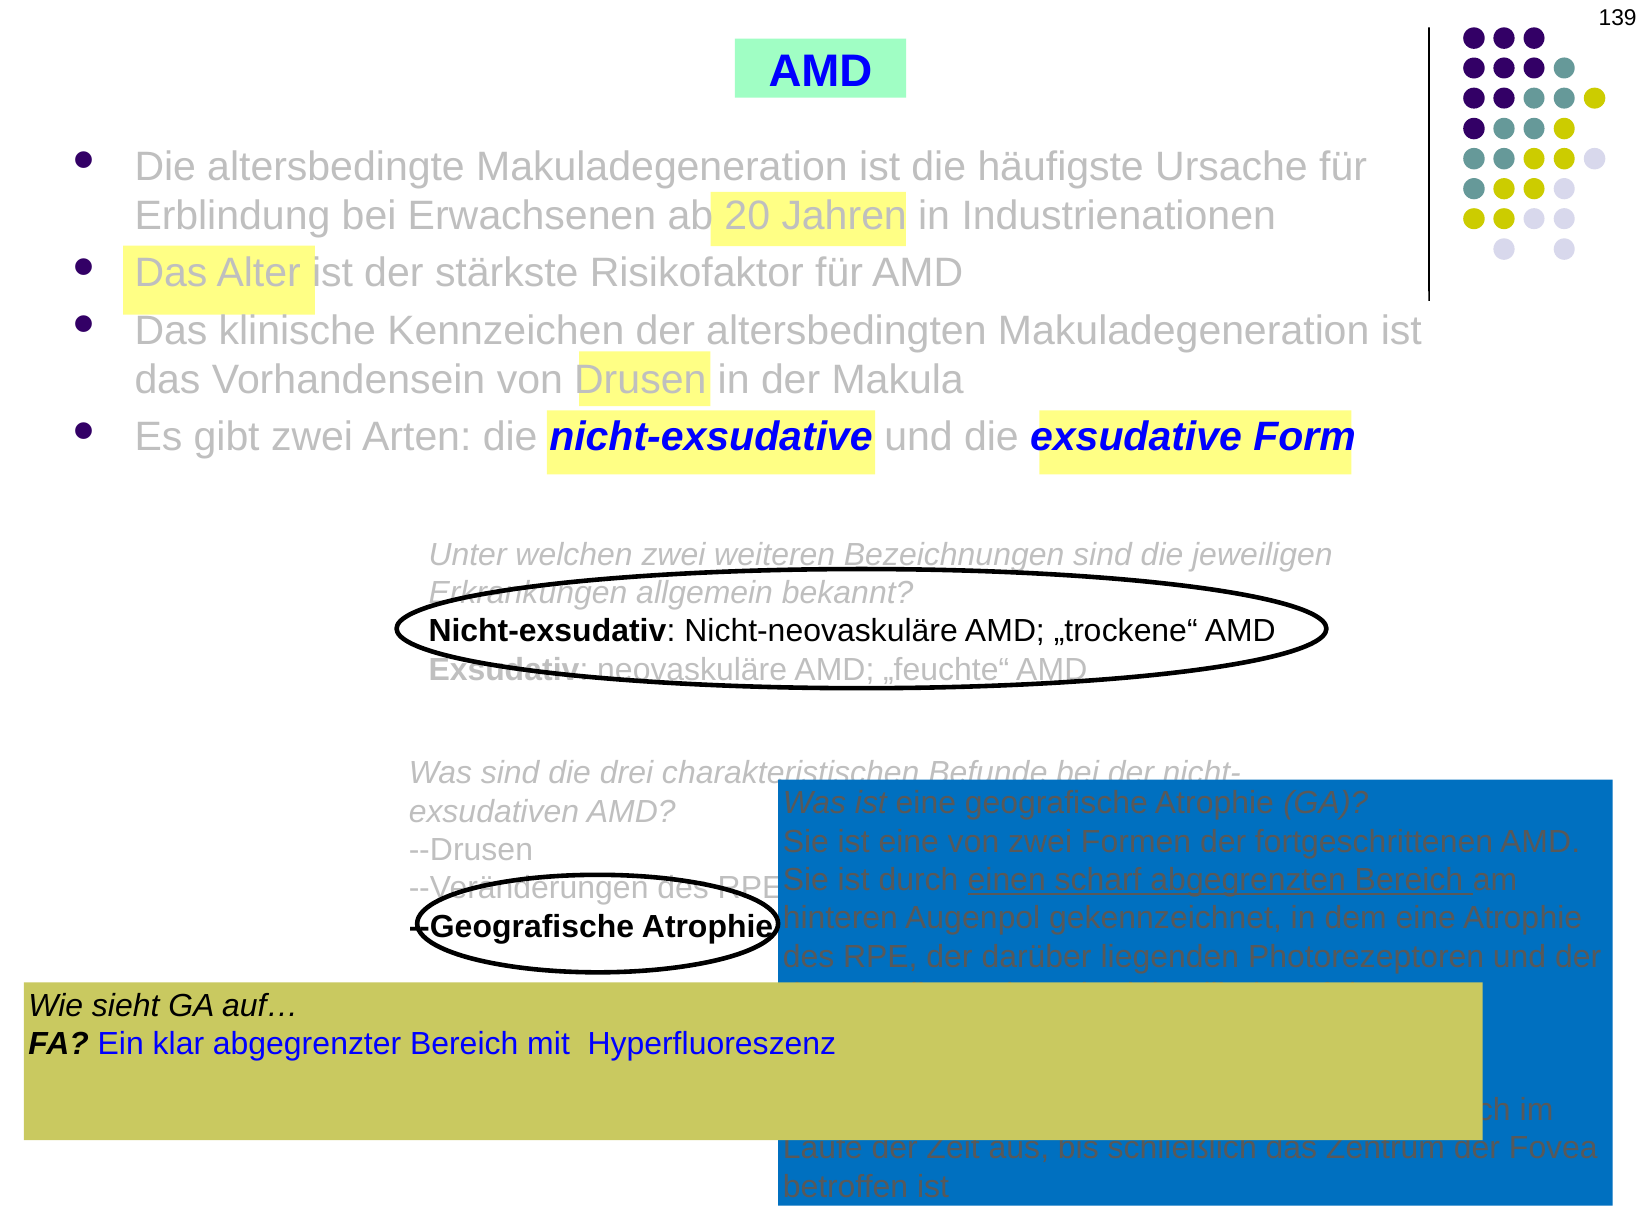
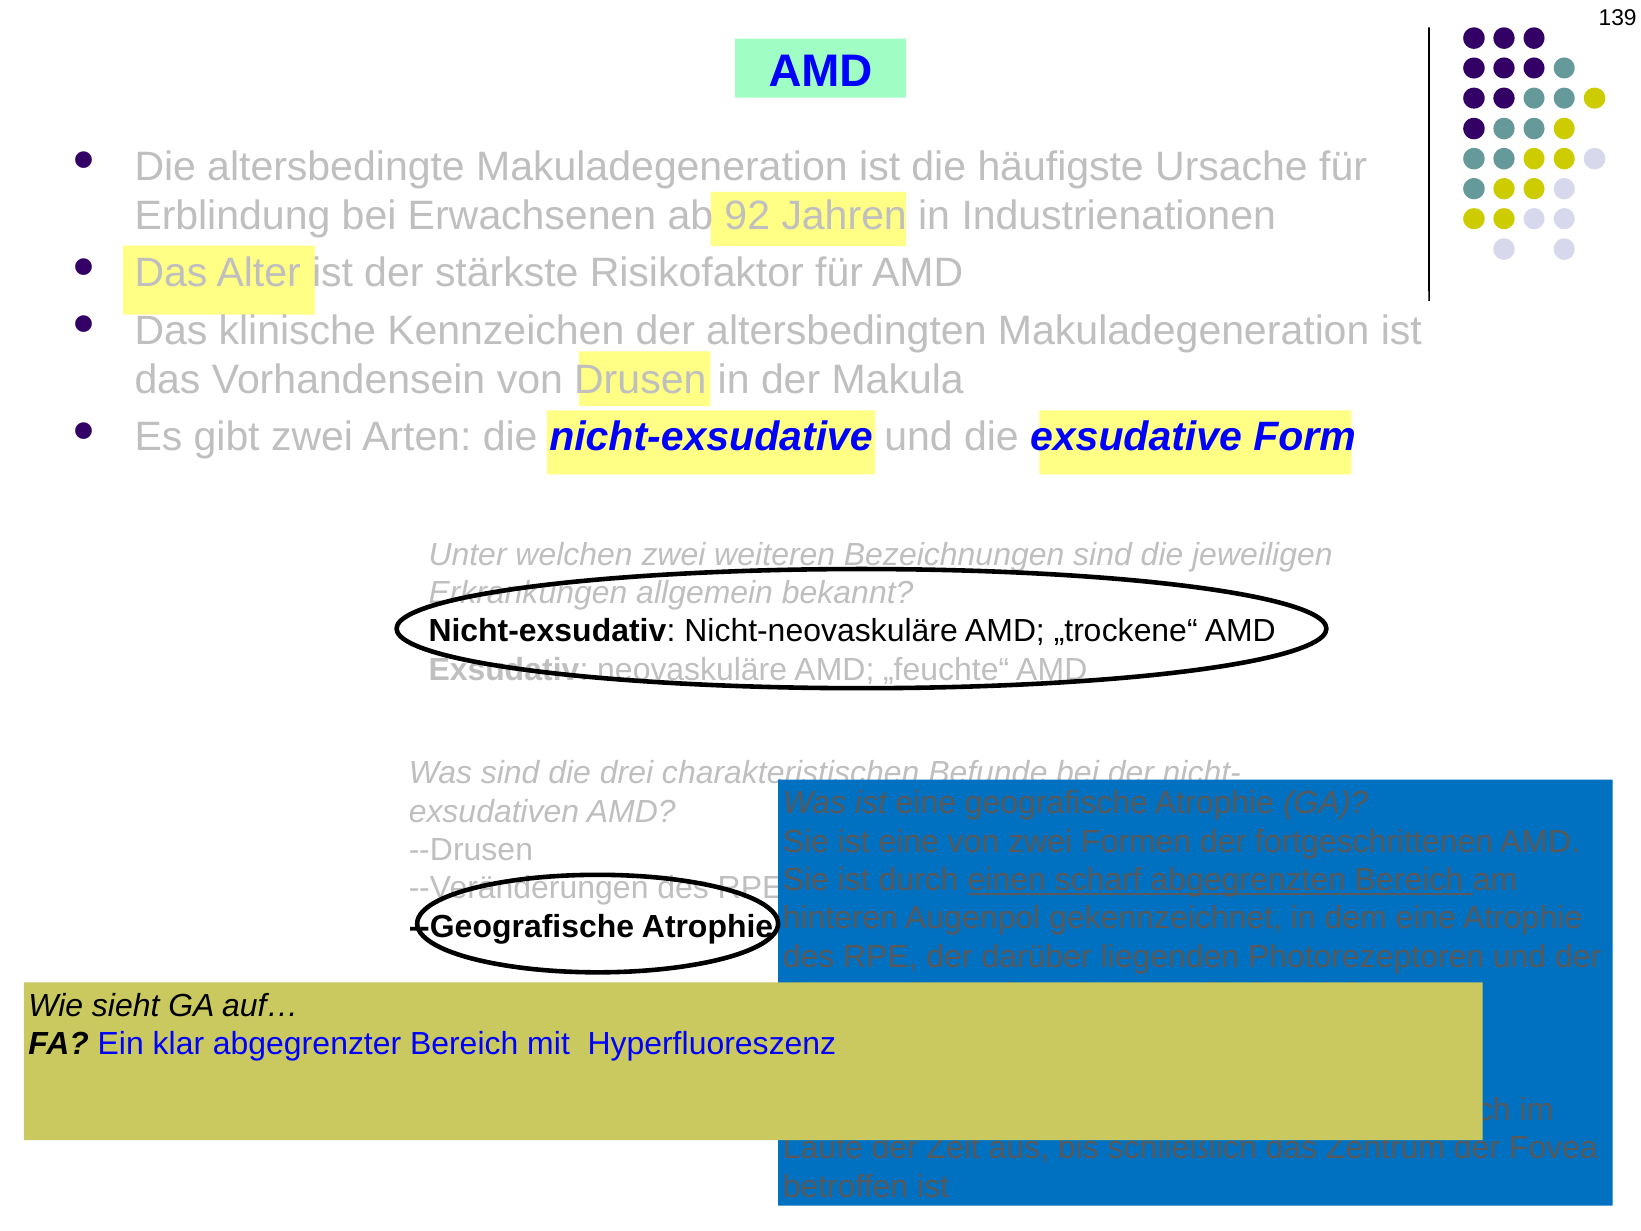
20: 20 -> 92
